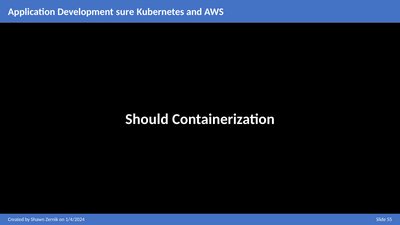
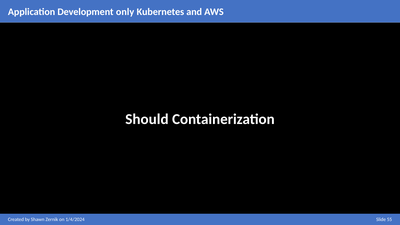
sure: sure -> only
